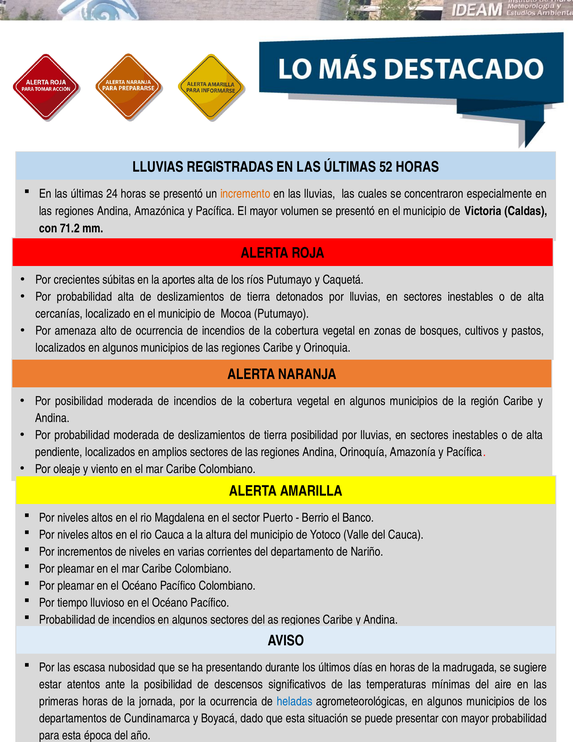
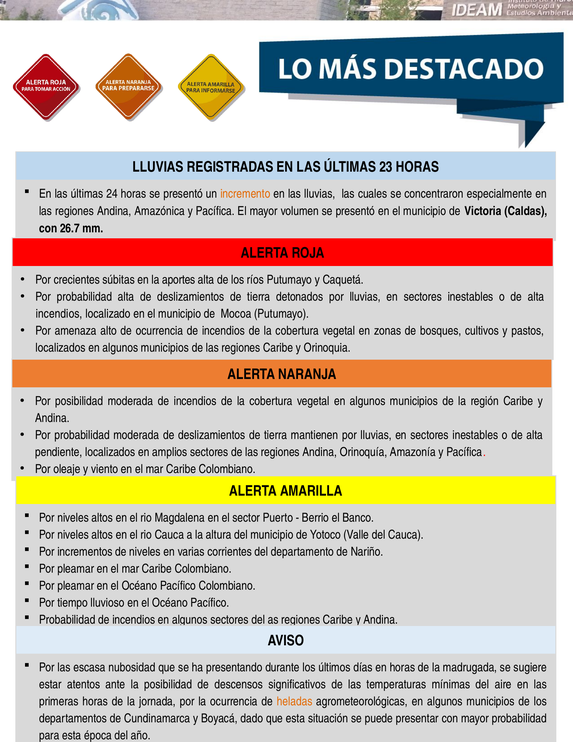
52: 52 -> 23
71.2: 71.2 -> 26.7
cercanías at (59, 314): cercanías -> incendios
tierra posibilidad: posibilidad -> mantienen
heladas colour: blue -> orange
